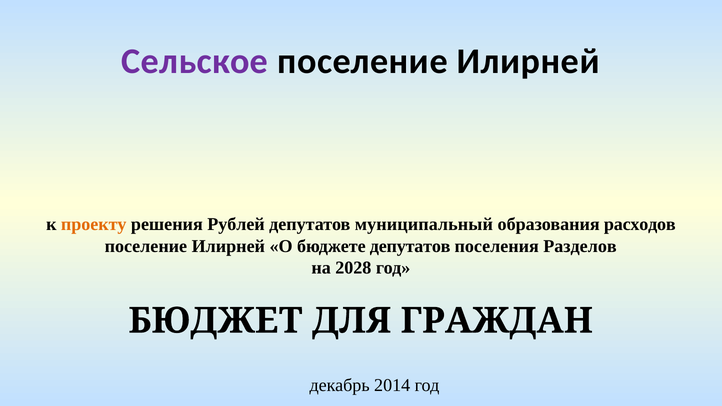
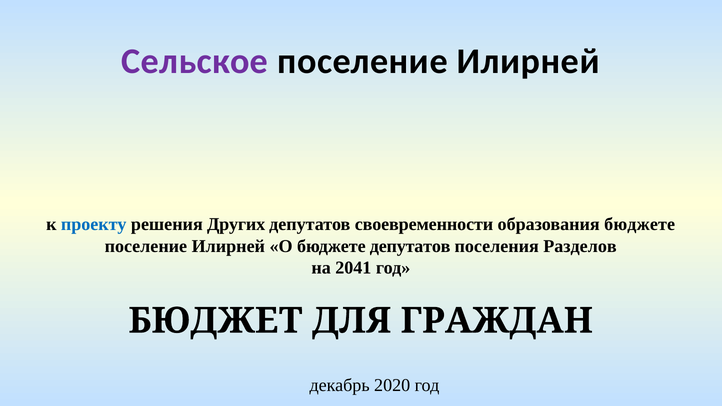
проекту colour: orange -> blue
Рублей: Рублей -> Других
муниципальный: муниципальный -> своевременности
образования расходов: расходов -> бюджете
2028: 2028 -> 2041
2014: 2014 -> 2020
